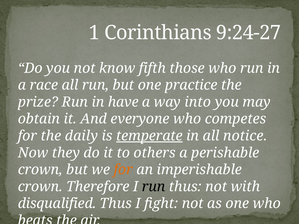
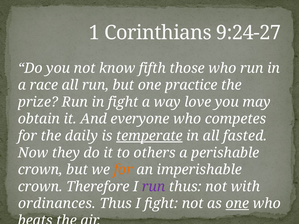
in have: have -> fight
into: into -> love
notice: notice -> fasted
run at (154, 187) colour: black -> purple
disqualified: disqualified -> ordinances
one at (237, 204) underline: none -> present
